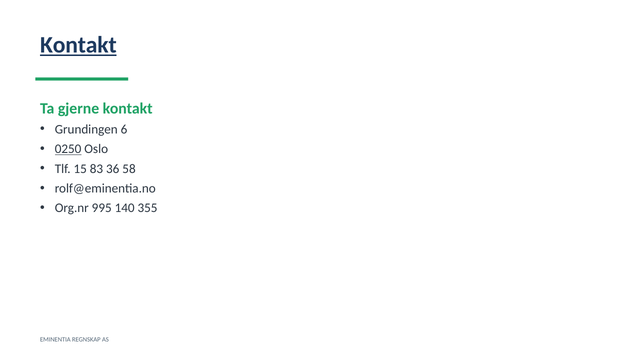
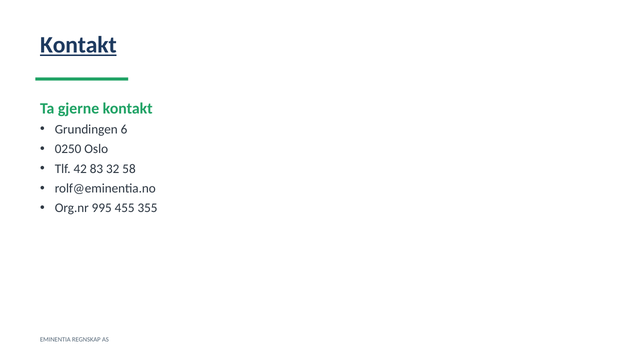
0250 underline: present -> none
15: 15 -> 42
36: 36 -> 32
140: 140 -> 455
